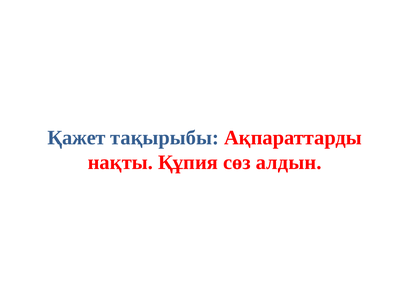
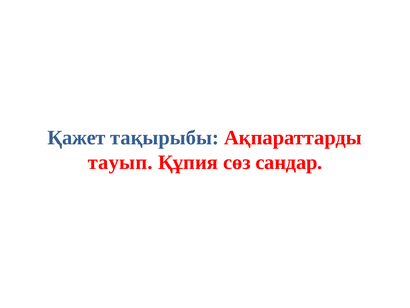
нақты: нақты -> тауып
алдын: алдын -> сандар
